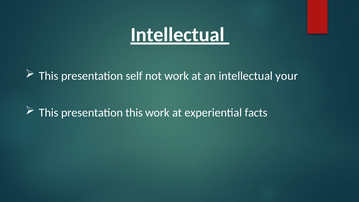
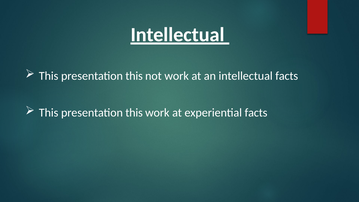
self at (134, 76): self -> this
intellectual your: your -> facts
